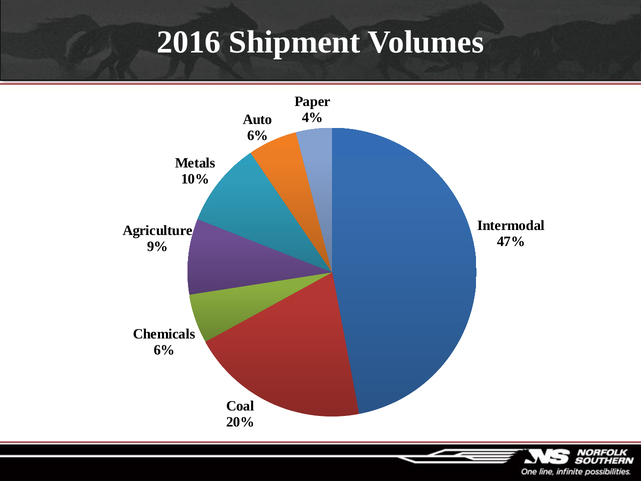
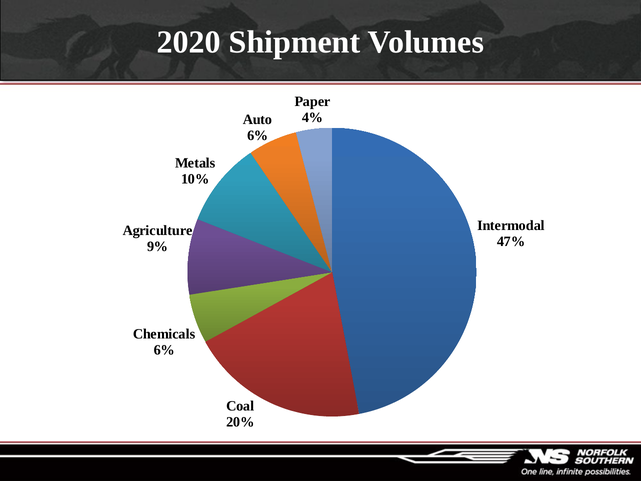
2016: 2016 -> 2020
